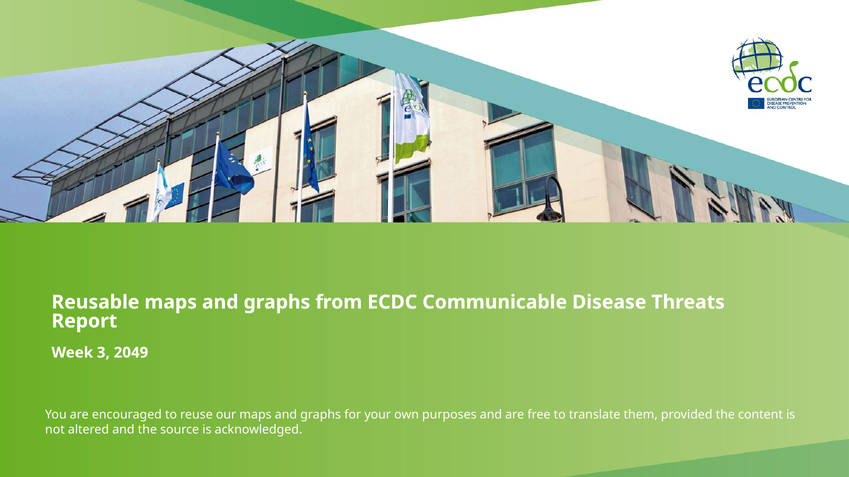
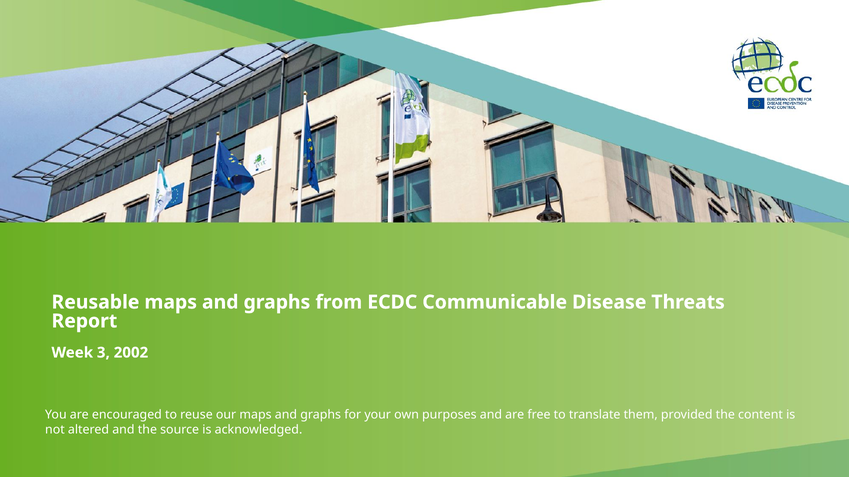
2049: 2049 -> 2002
